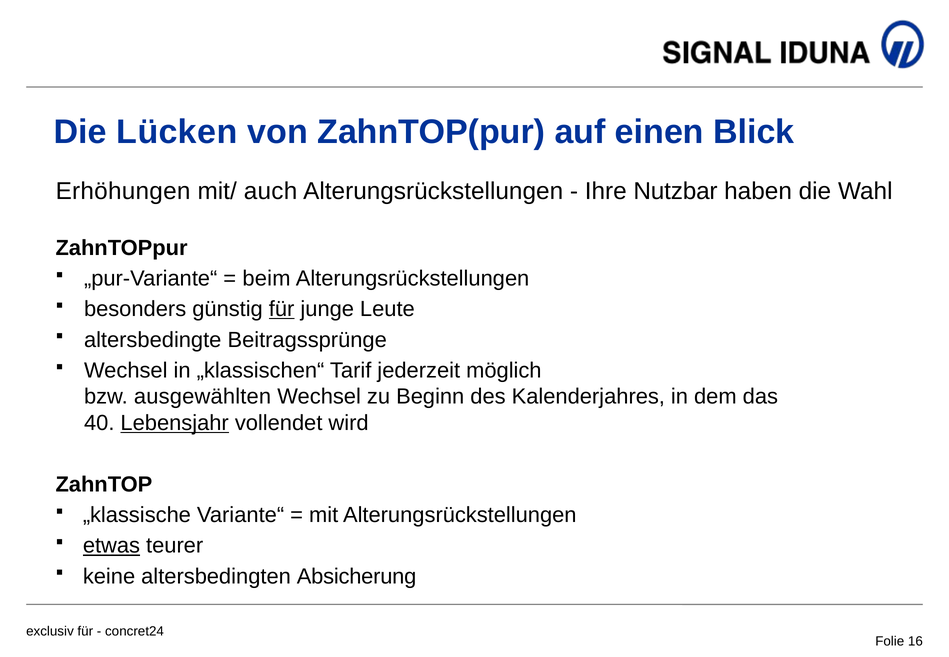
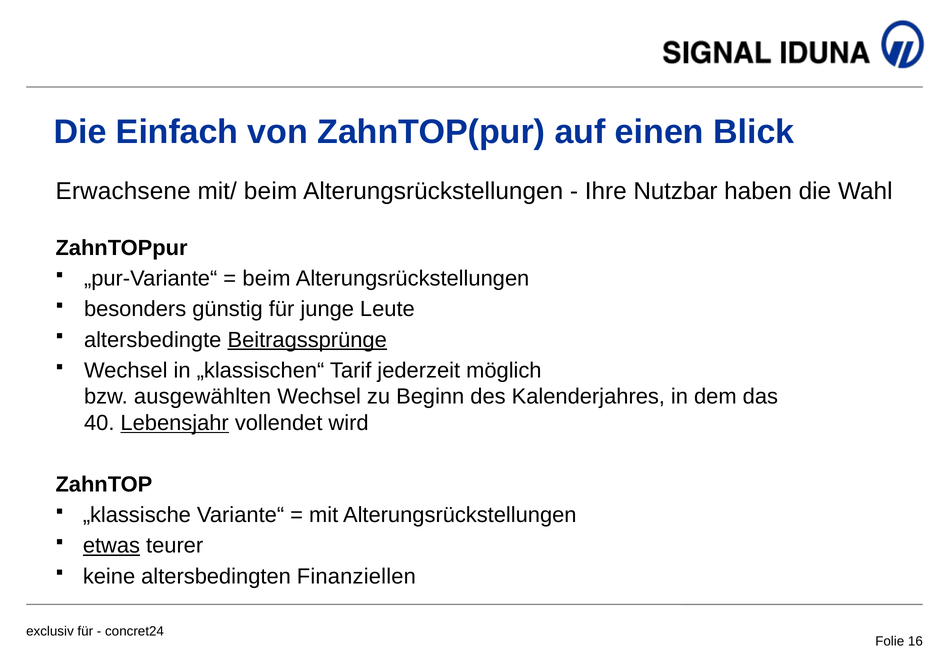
Lücken: Lücken -> Einfach
Erhöhungen: Erhöhungen -> Erwachsene
mit/ auch: auch -> beim
für at (282, 309) underline: present -> none
Beitragssprünge underline: none -> present
Absicherung: Absicherung -> Finanziellen
